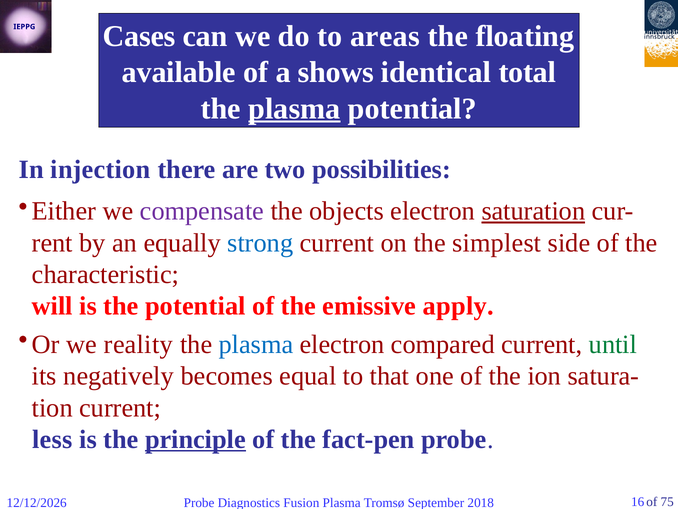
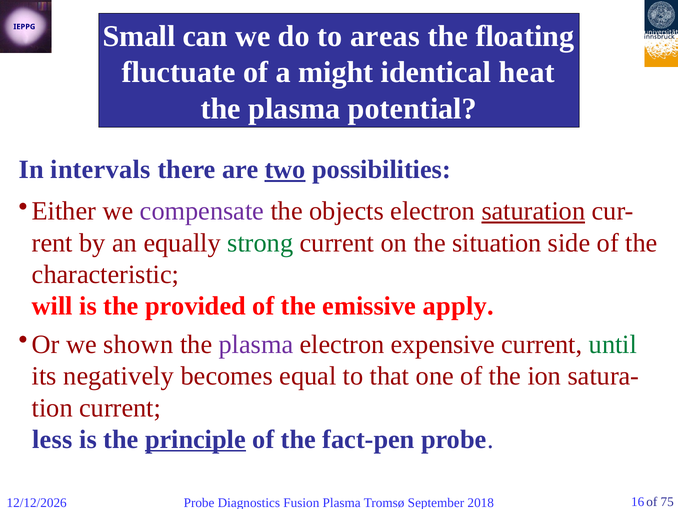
Cases: Cases -> Small
available: available -> fluctuate
shows: shows -> might
total: total -> heat
plasma at (294, 108) underline: present -> none
injection: injection -> intervals
two underline: none -> present
strong colour: blue -> green
simplest: simplest -> situation
the potential: potential -> provided
reality: reality -> shown
plasma at (256, 344) colour: blue -> purple
compared: compared -> expensive
